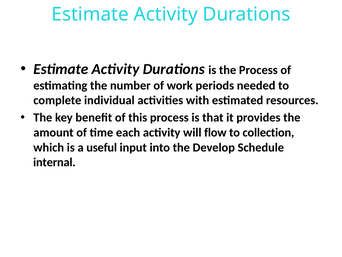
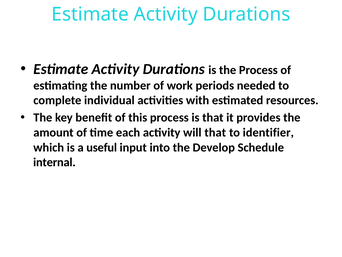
will flow: flow -> that
collection: collection -> identifier
